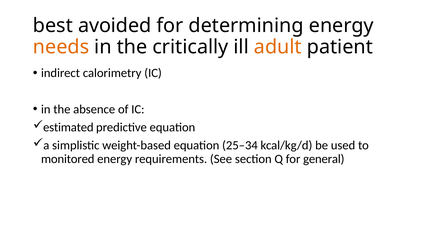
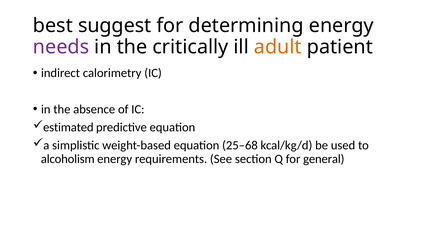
avoided: avoided -> suggest
needs colour: orange -> purple
25–34: 25–34 -> 25–68
monitored: monitored -> alcoholism
